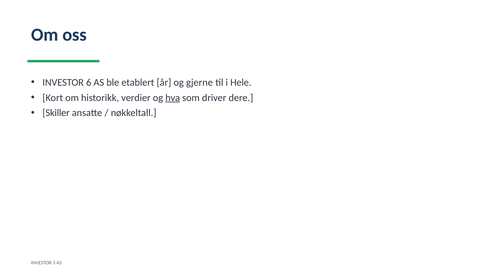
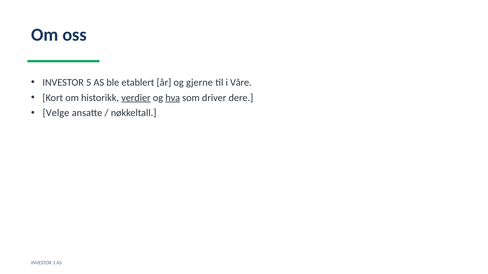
6: 6 -> 5
Hele: Hele -> Våre
verdier underline: none -> present
Skiller: Skiller -> Velge
